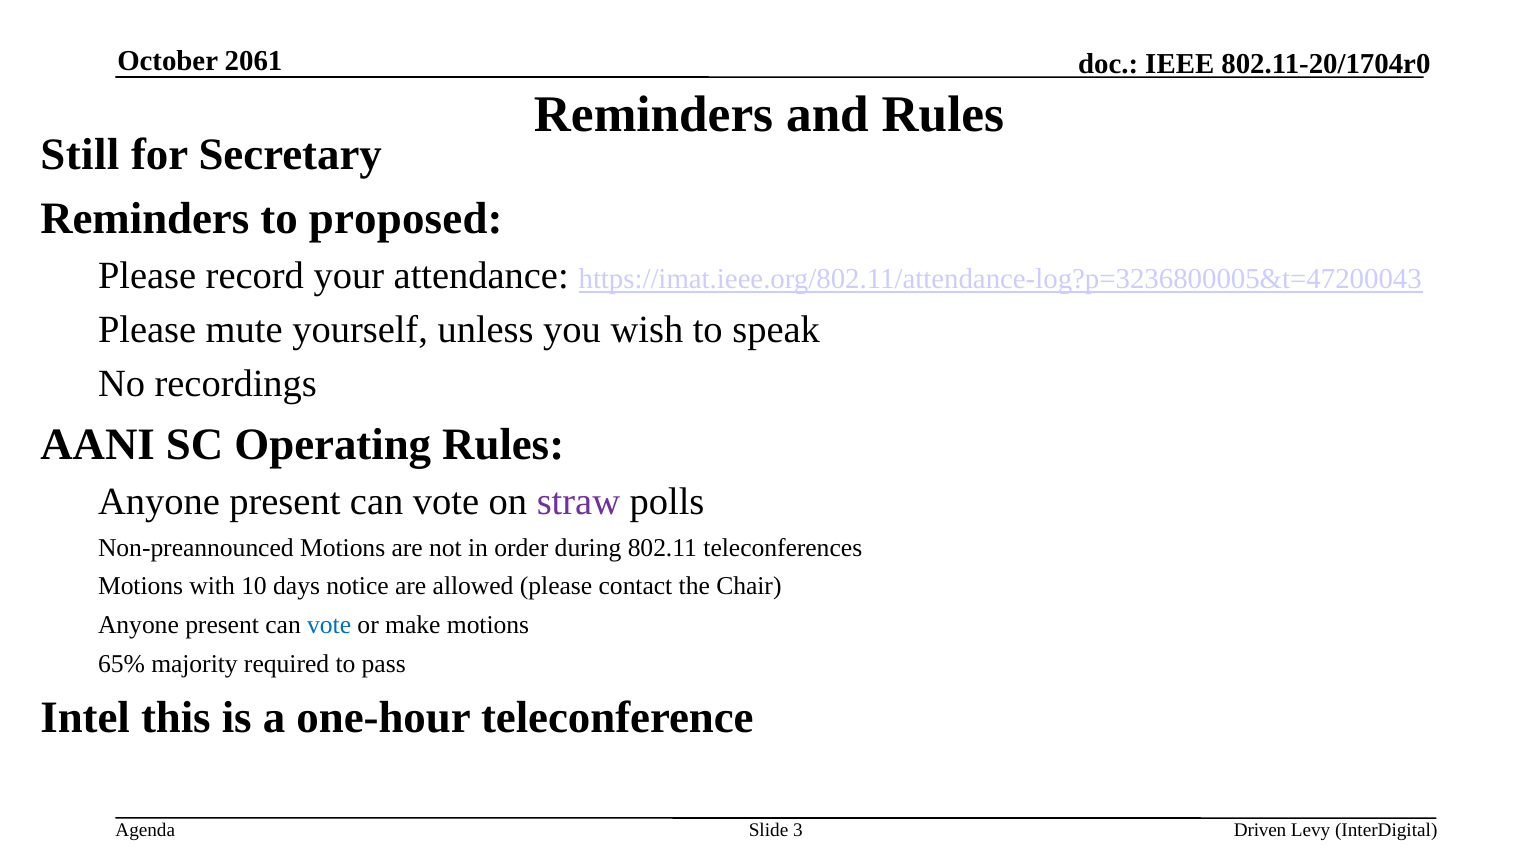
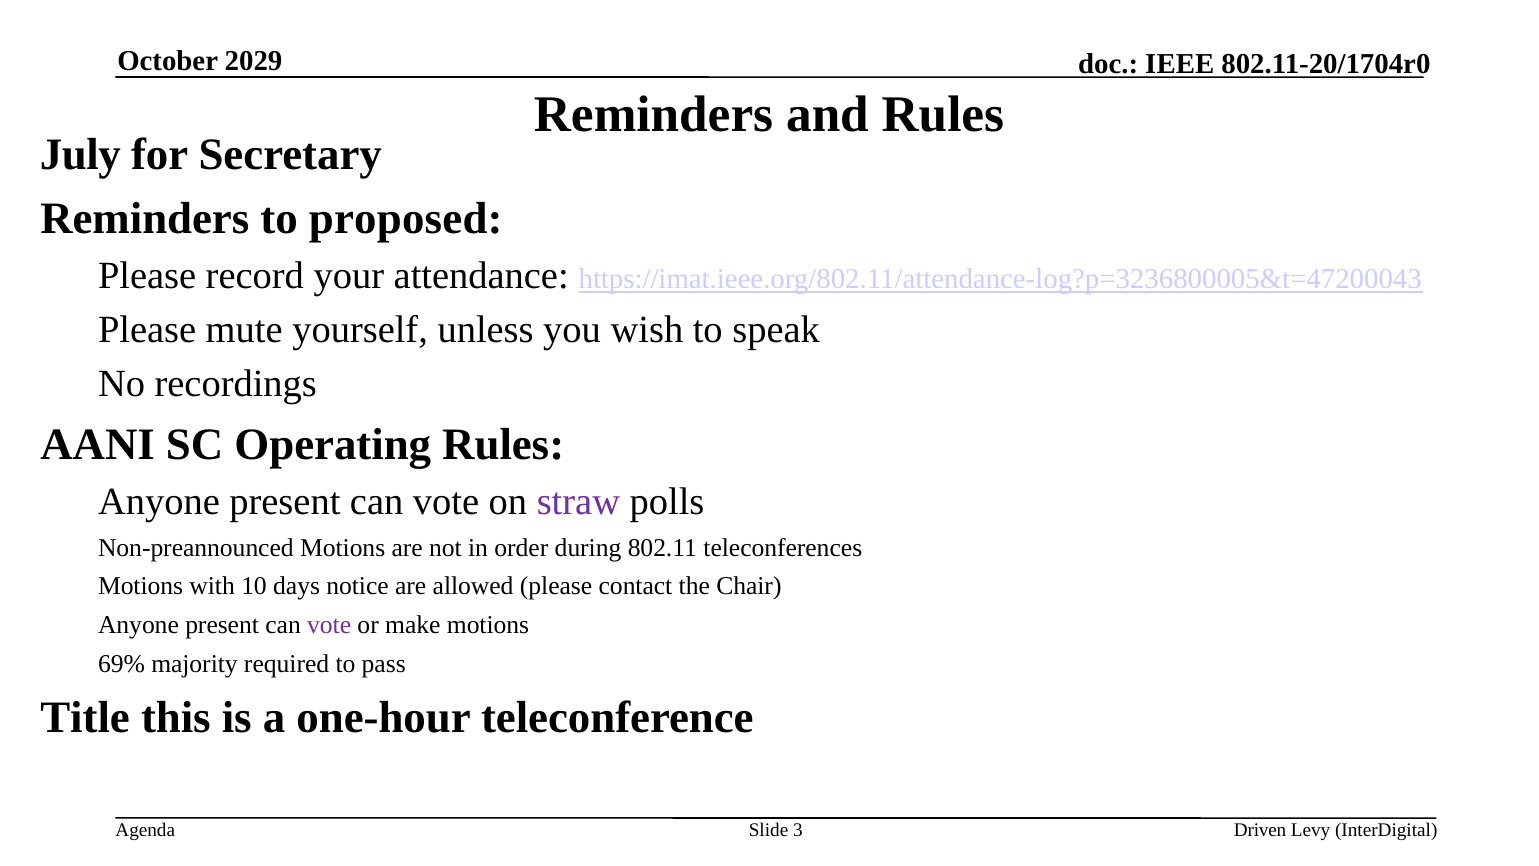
2061: 2061 -> 2029
Still: Still -> July
vote at (329, 625) colour: blue -> purple
65%: 65% -> 69%
Intel: Intel -> Title
